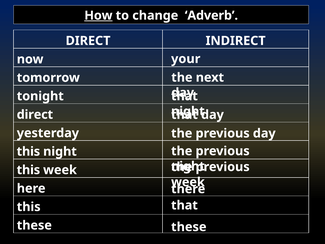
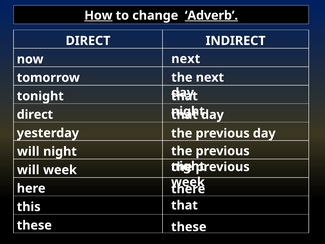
Adverb underline: none -> present
your at (186, 59): your -> next
this at (28, 151): this -> will
this at (28, 170): this -> will
